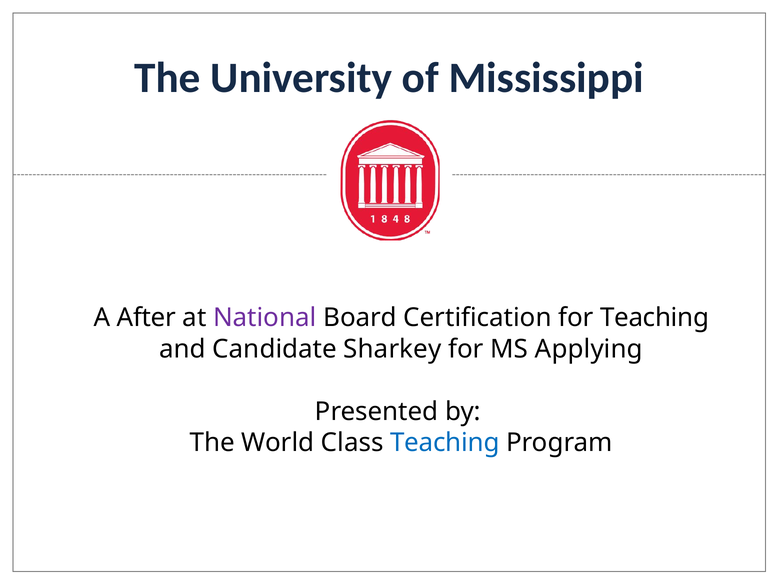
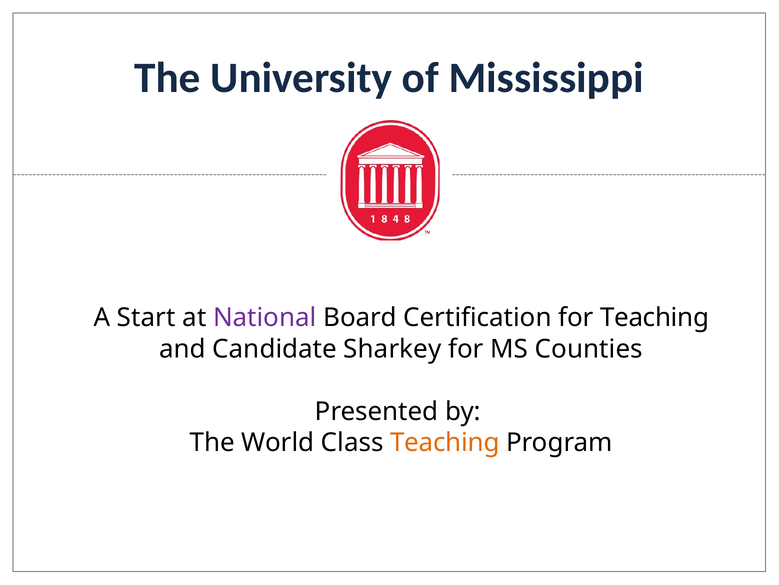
After: After -> Start
Applying: Applying -> Counties
Teaching at (445, 442) colour: blue -> orange
